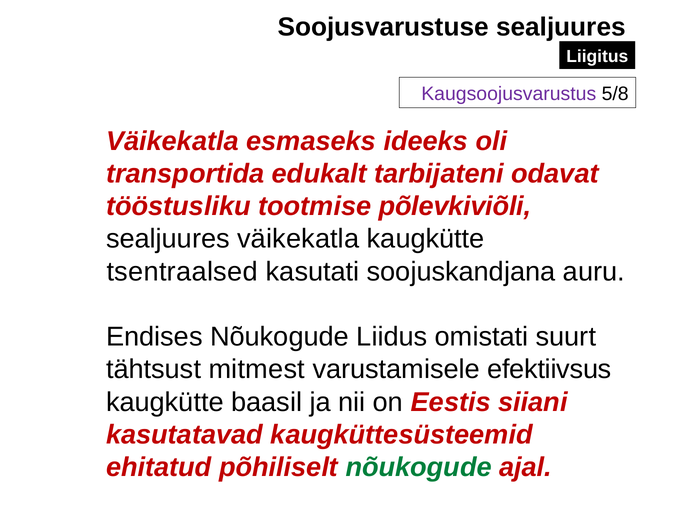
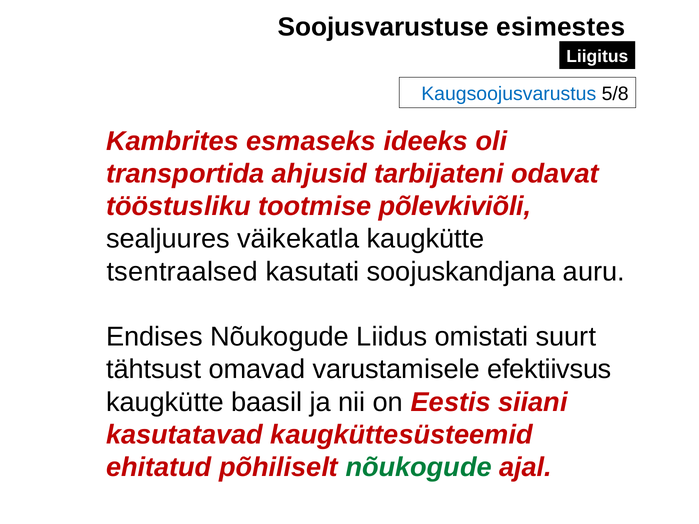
Soojusvarustuse sealjuures: sealjuures -> esimestes
Kaugsoojusvarustus colour: purple -> blue
Väikekatla at (172, 141): Väikekatla -> Kambrites
edukalt: edukalt -> ahjusid
mitmest: mitmest -> omavad
